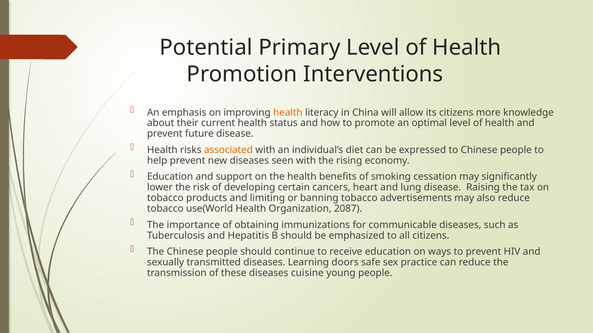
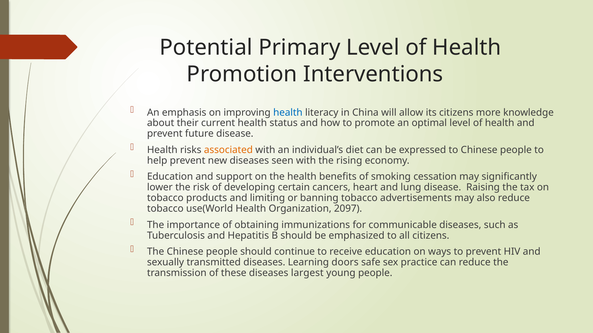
health at (288, 113) colour: orange -> blue
2087: 2087 -> 2097
cuisine: cuisine -> largest
